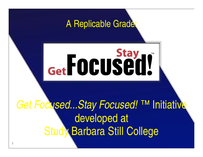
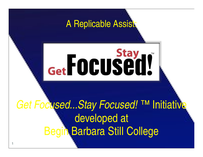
Grade: Grade -> Assist
Study: Study -> Begin
